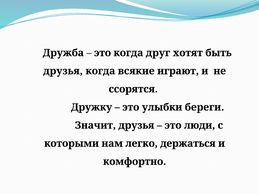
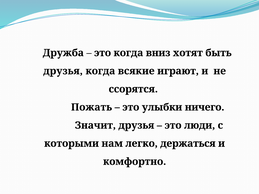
друг: друг -> вниз
Дружку: Дружку -> Пожать
береги: береги -> ничего
